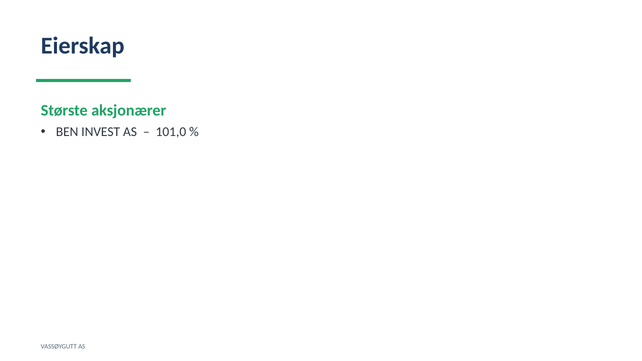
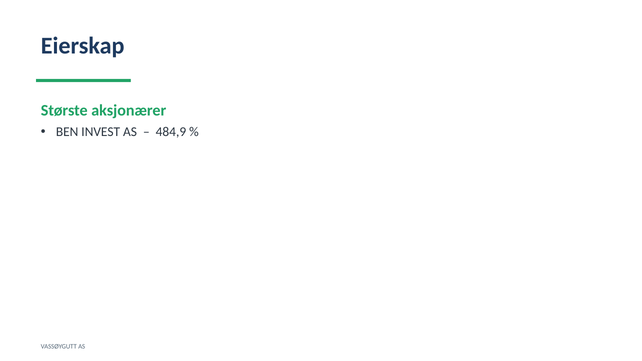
101,0: 101,0 -> 484,9
